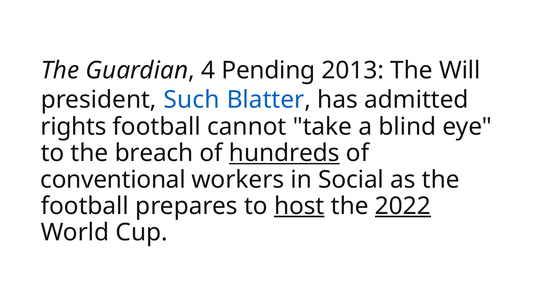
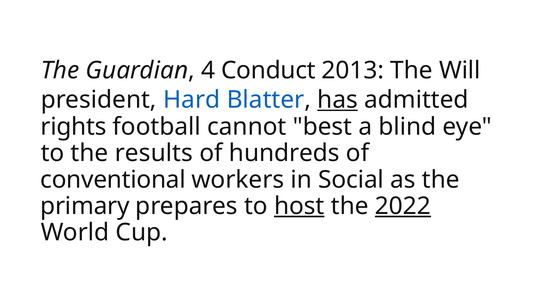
Pending: Pending -> Conduct
Such: Such -> Hard
has underline: none -> present
take: take -> best
breach: breach -> results
hundreds underline: present -> none
football at (85, 206): football -> primary
